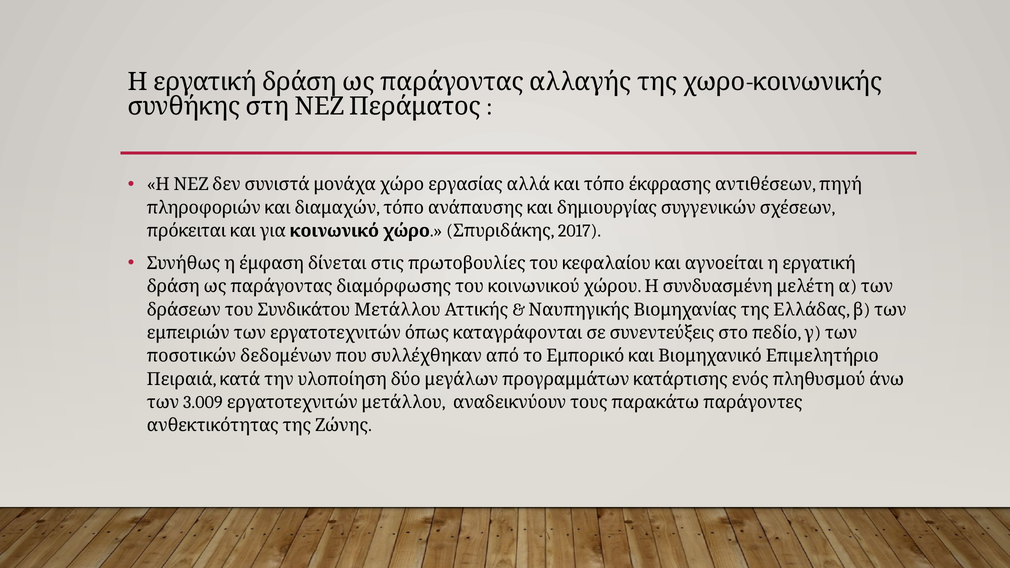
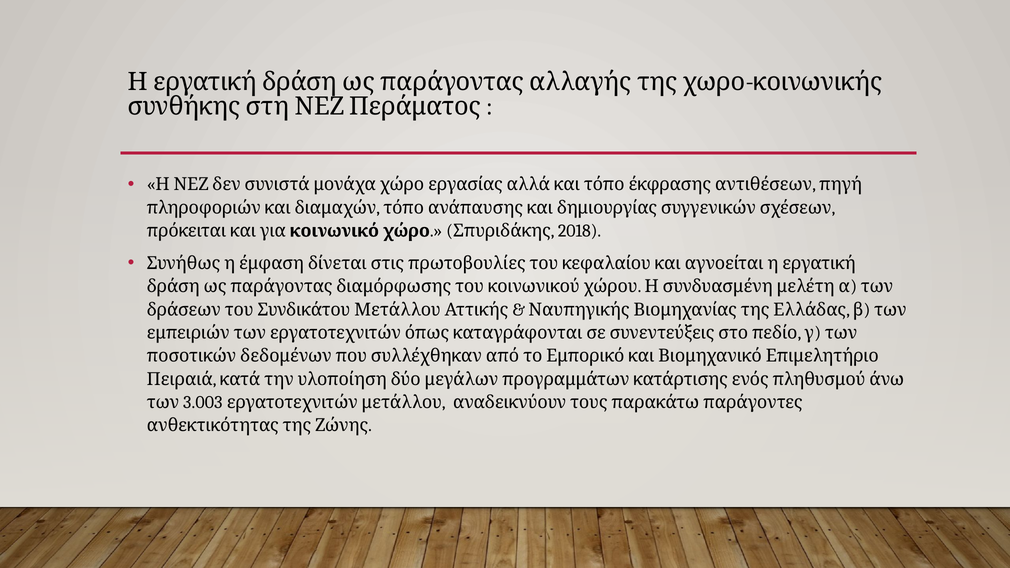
2017: 2017 -> 2018
3.009: 3.009 -> 3.003
